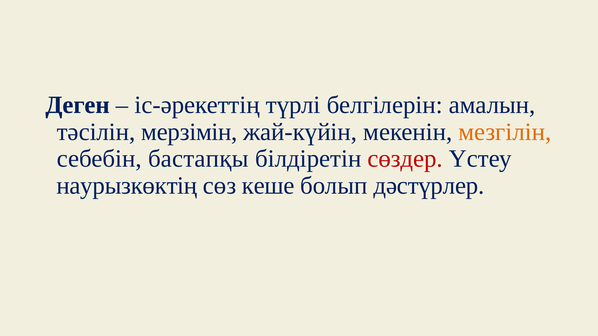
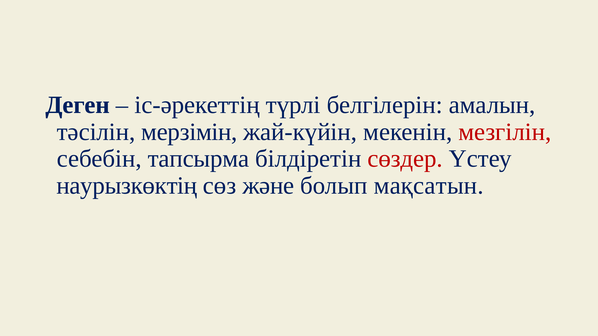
мезгілін colour: orange -> red
бастапқы: бастапқы -> тапсырма
кеше: кеше -> және
дәстүрлер: дәстүрлер -> мақсатын
